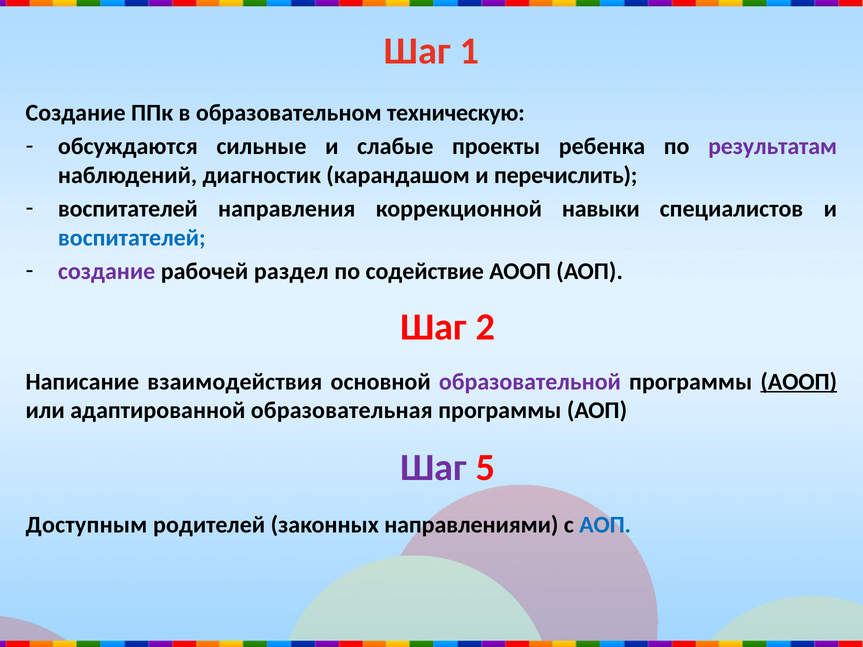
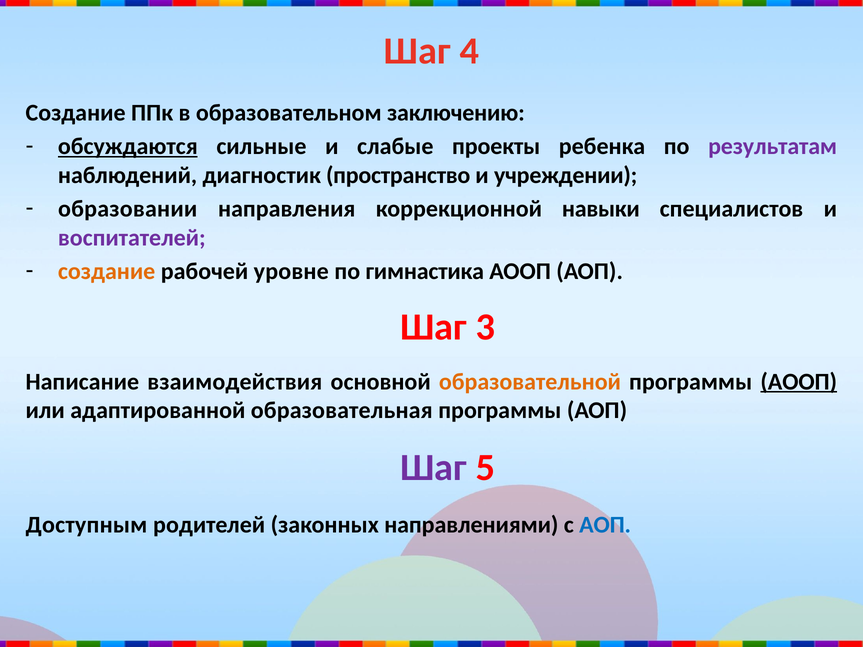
1: 1 -> 4
техническую: техническую -> заключению
обсуждаются underline: none -> present
карандашом: карандашом -> пространство
перечислить: перечислить -> учреждении
воспитателей at (128, 209): воспитателей -> образовании
воспитателей at (132, 238) colour: blue -> purple
создание at (107, 271) colour: purple -> orange
раздел: раздел -> уровне
содействие: содействие -> гимнастика
2: 2 -> 3
образовательной colour: purple -> orange
